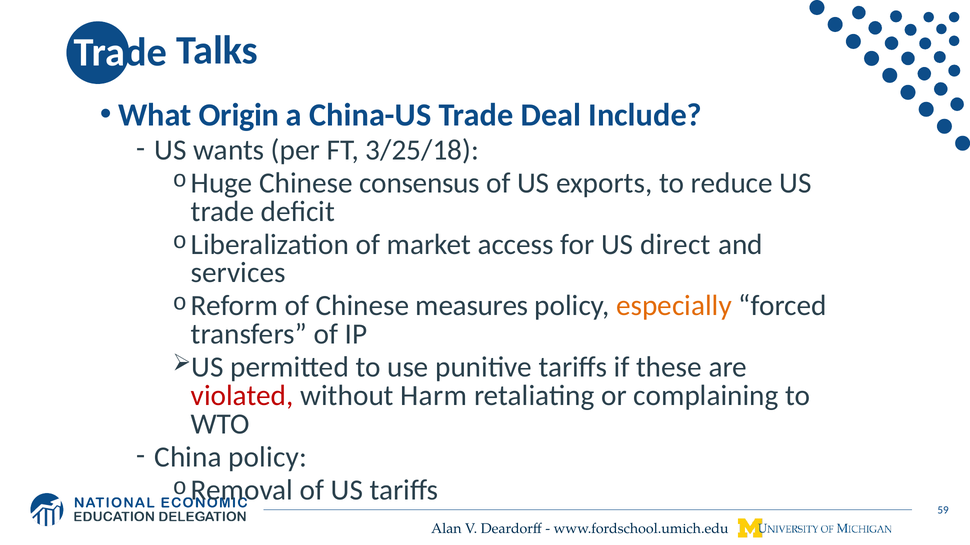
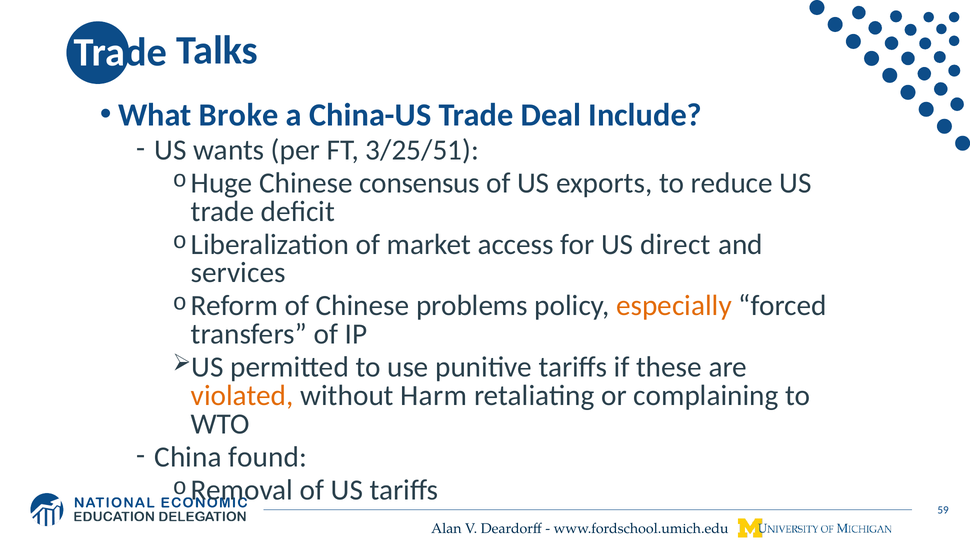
Origin: Origin -> Broke
3/25/18: 3/25/18 -> 3/25/51
measures: measures -> problems
violated colour: red -> orange
China policy: policy -> found
